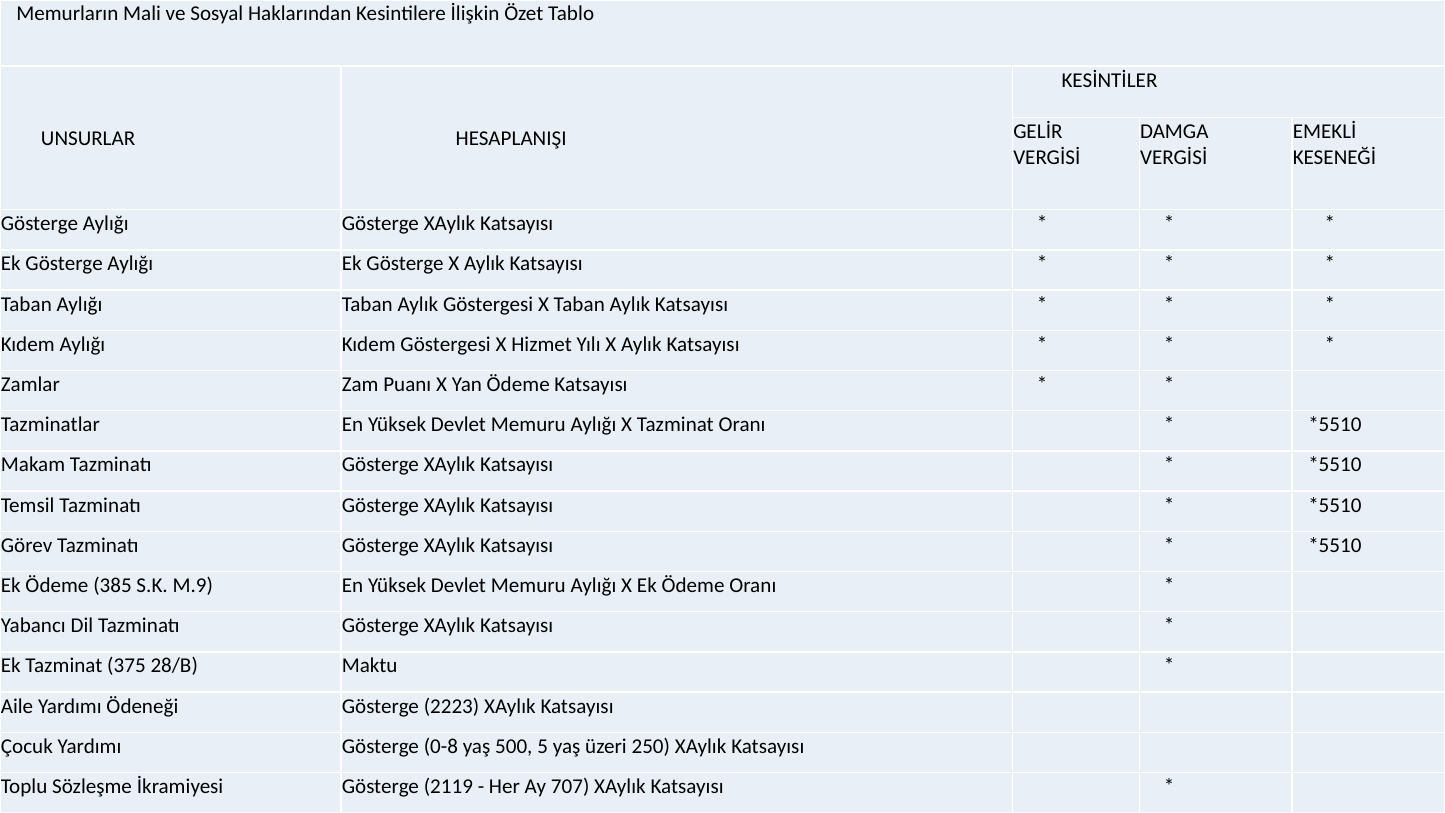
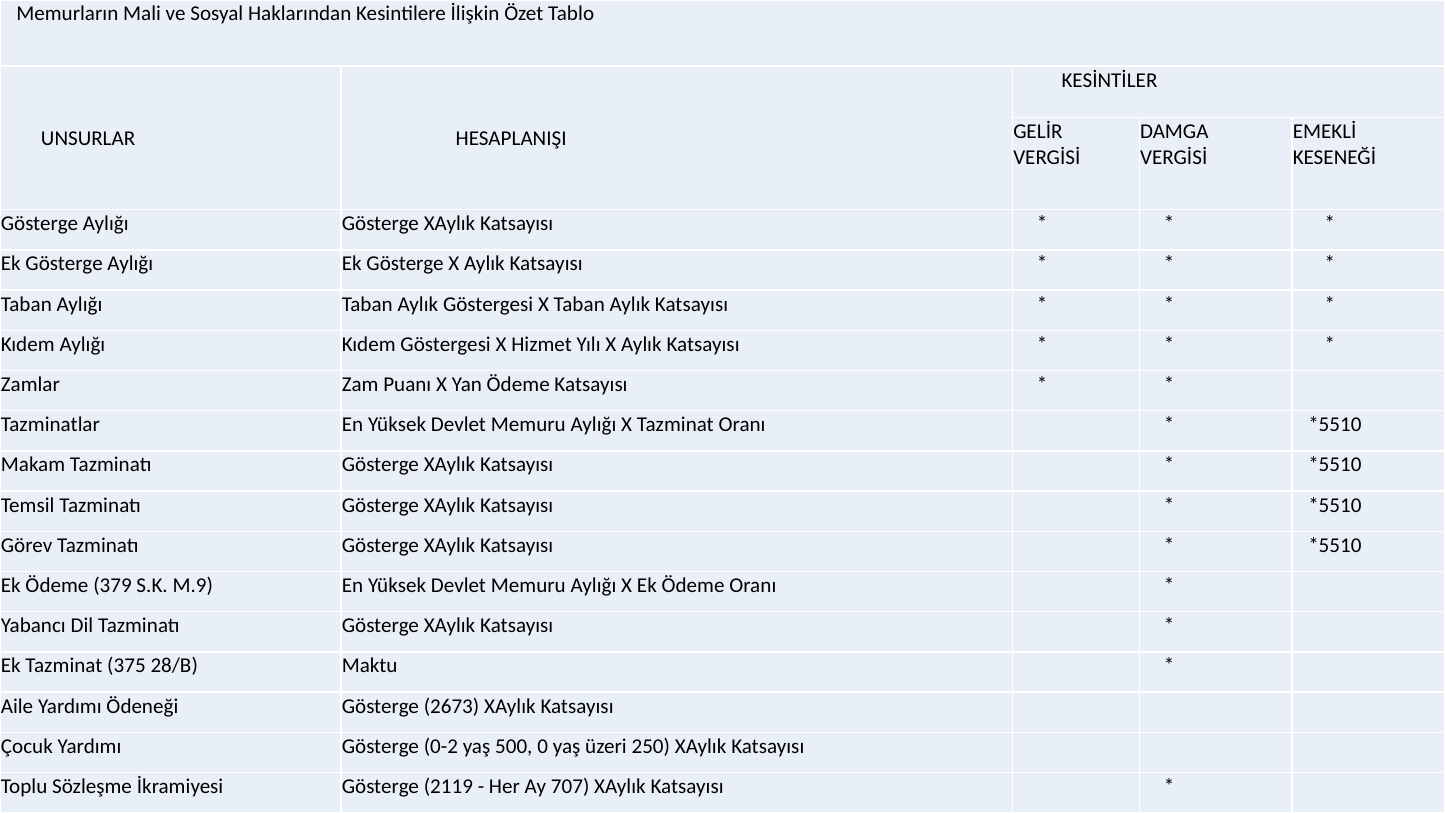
385: 385 -> 379
2223: 2223 -> 2673
0-8: 0-8 -> 0-2
5: 5 -> 0
